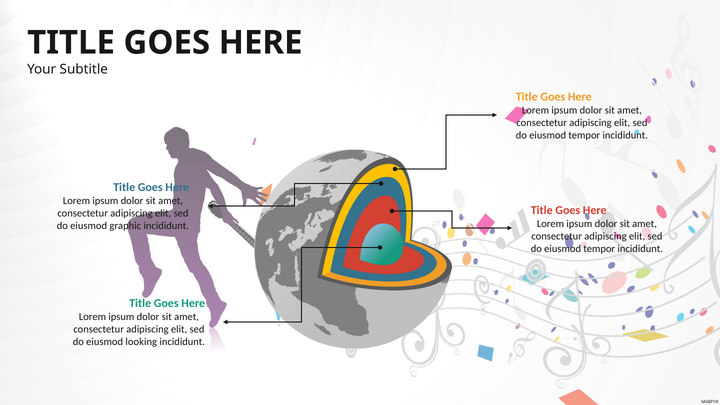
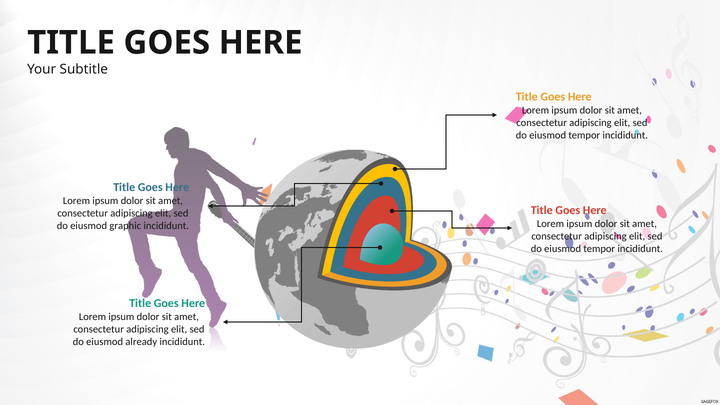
looking: looking -> already
